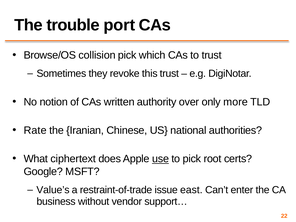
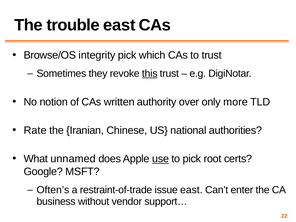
trouble port: port -> east
collision: collision -> integrity
this underline: none -> present
ciphertext: ciphertext -> unnamed
Value’s: Value’s -> Often’s
